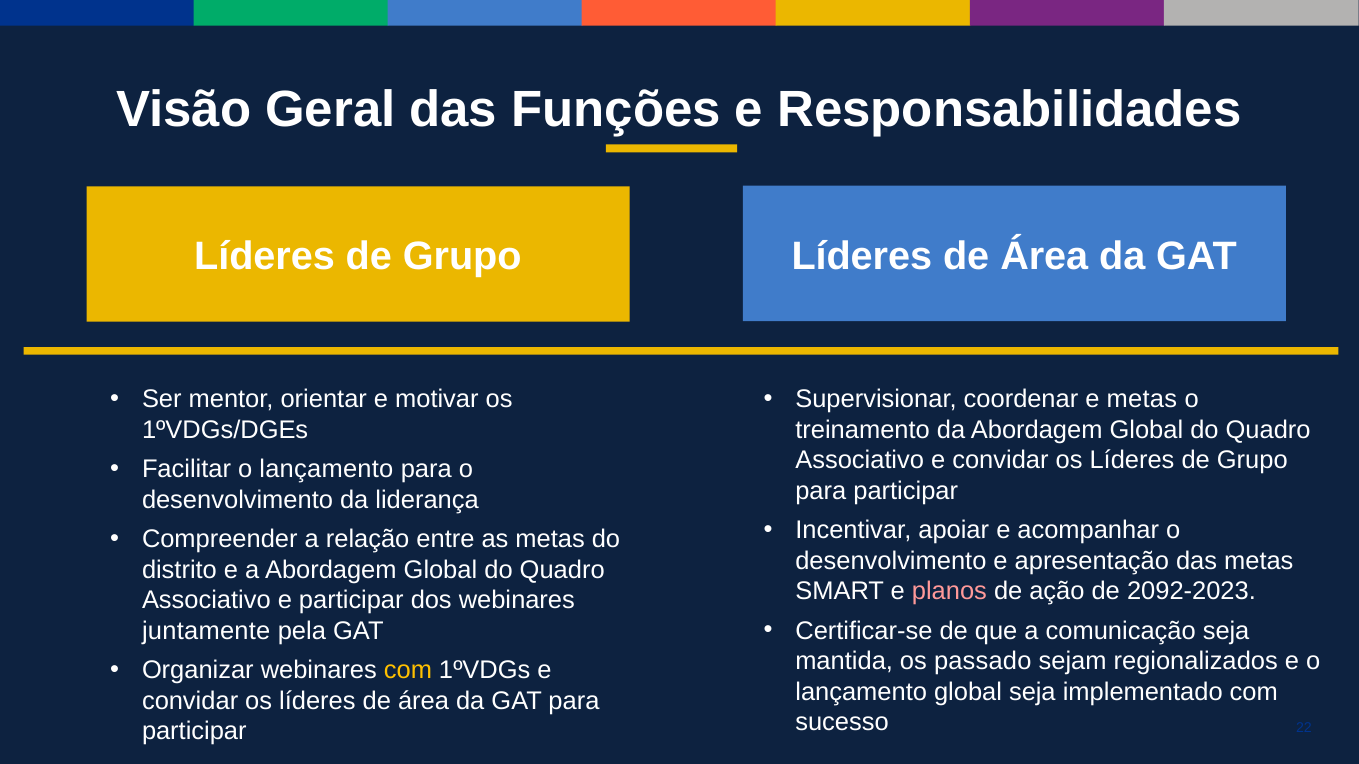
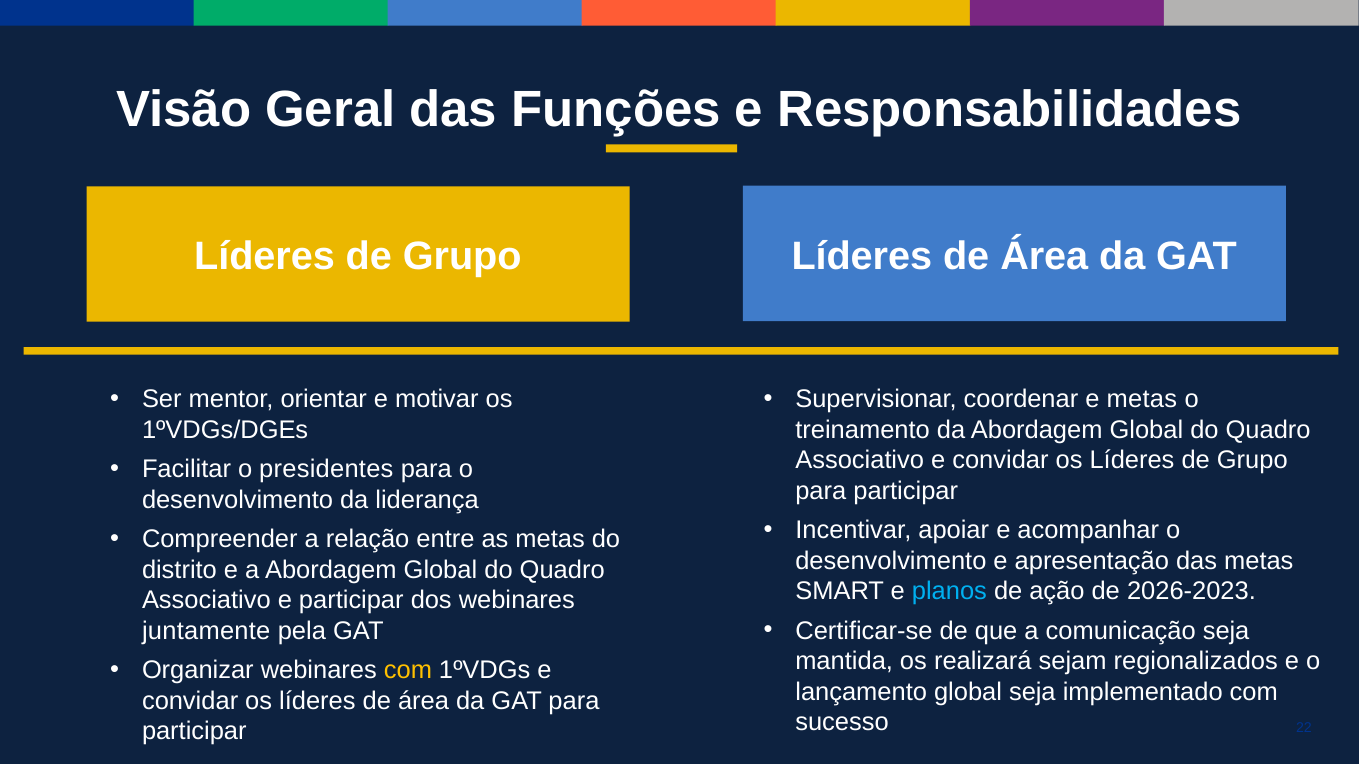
Facilitar o lançamento: lançamento -> presidentes
planos colour: pink -> light blue
2092-2023: 2092-2023 -> 2026-2023
passado: passado -> realizará
